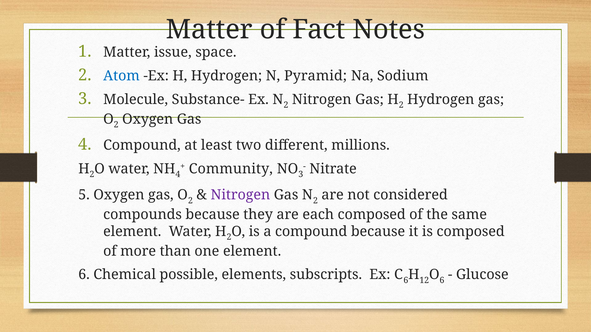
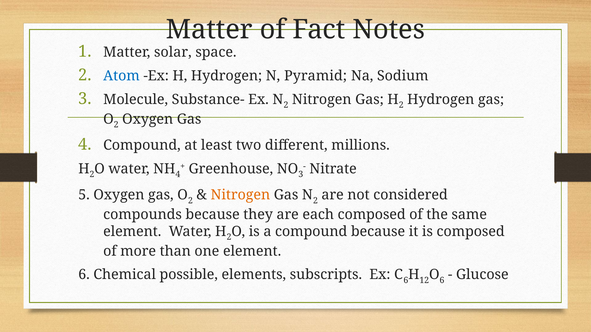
issue: issue -> solar
Community: Community -> Greenhouse
Nitrogen at (240, 195) colour: purple -> orange
